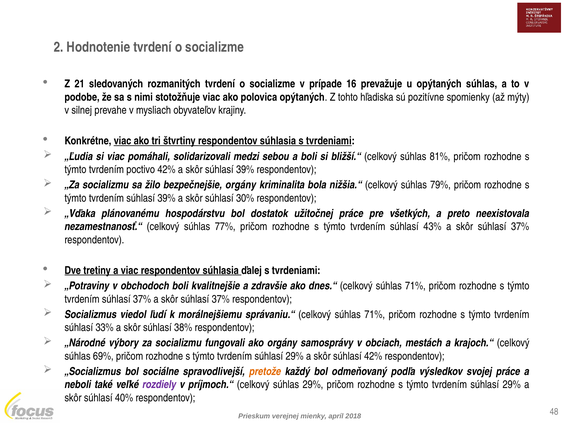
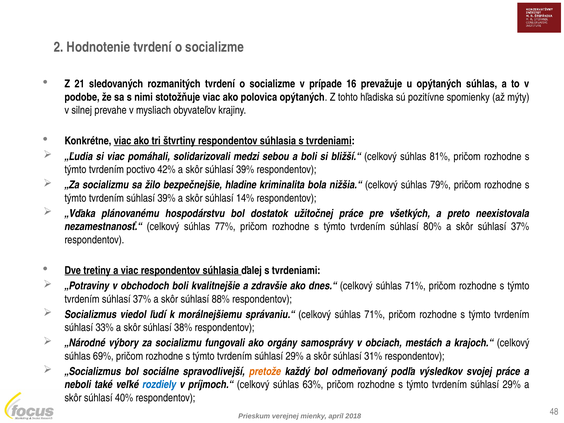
bezpečnejšie orgány: orgány -> hladine
30%: 30% -> 14%
43%: 43% -> 80%
37% at (221, 299): 37% -> 88%
súhlasí 42%: 42% -> 31%
rozdiely colour: purple -> blue
súhlas 29%: 29% -> 63%
